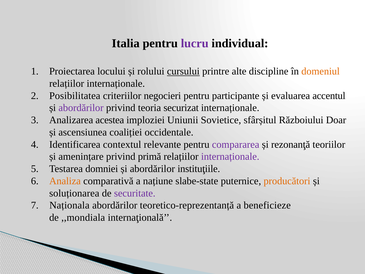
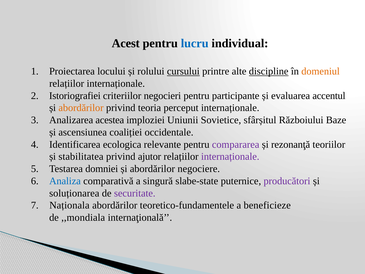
Italia: Italia -> Acest
lucru colour: purple -> blue
discipline underline: none -> present
Posibilitatea: Posibilitatea -> Istoriografiei
abordărilor at (81, 108) colour: purple -> orange
securizat: securizat -> perceput
Doar: Doar -> Baze
contextul: contextul -> ecologica
amenințare: amenințare -> stabilitatea
primă: primă -> ajutor
instituţiile: instituţiile -> negociere
Analiza colour: orange -> blue
națiune: națiune -> singură
producători colour: orange -> purple
teoretico-reprezentanță: teoretico-reprezentanță -> teoretico-fundamentele
